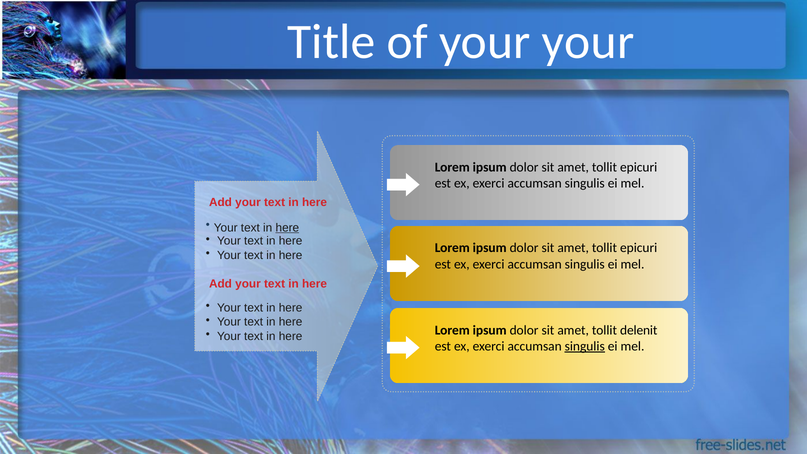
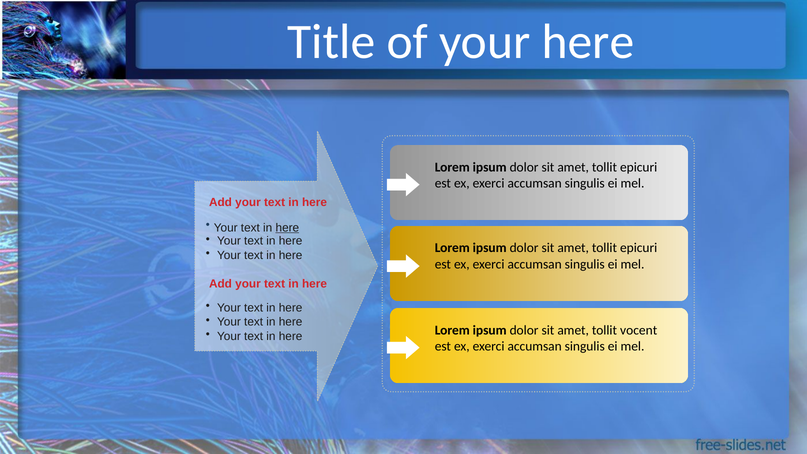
your your: your -> here
delenit: delenit -> vocent
singulis at (585, 346) underline: present -> none
